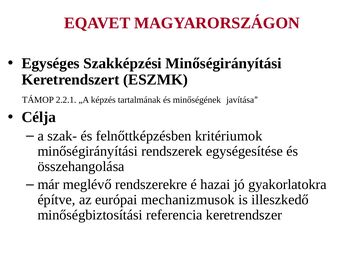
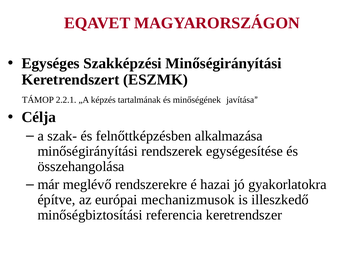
kritériumok: kritériumok -> alkalmazása
